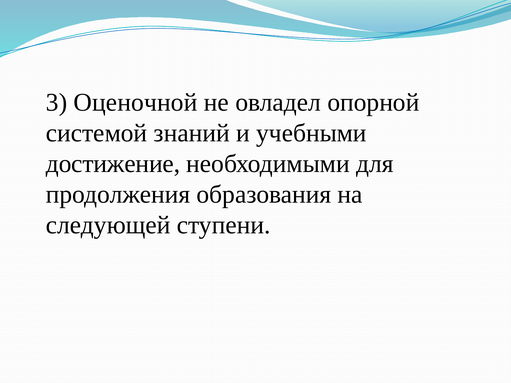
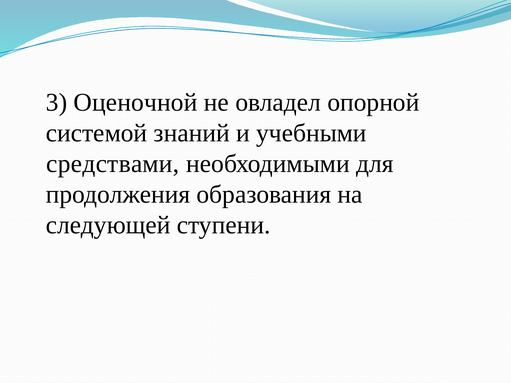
достижение: достижение -> средствами
